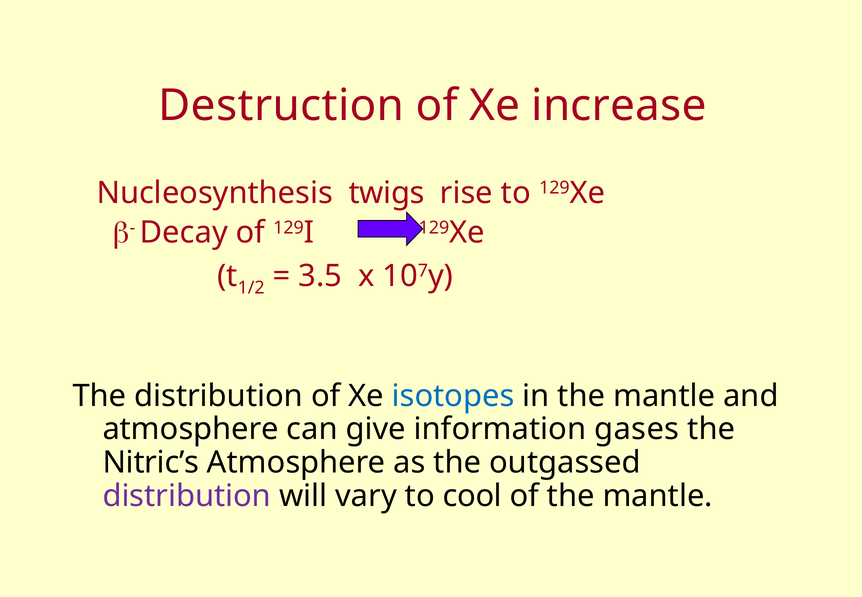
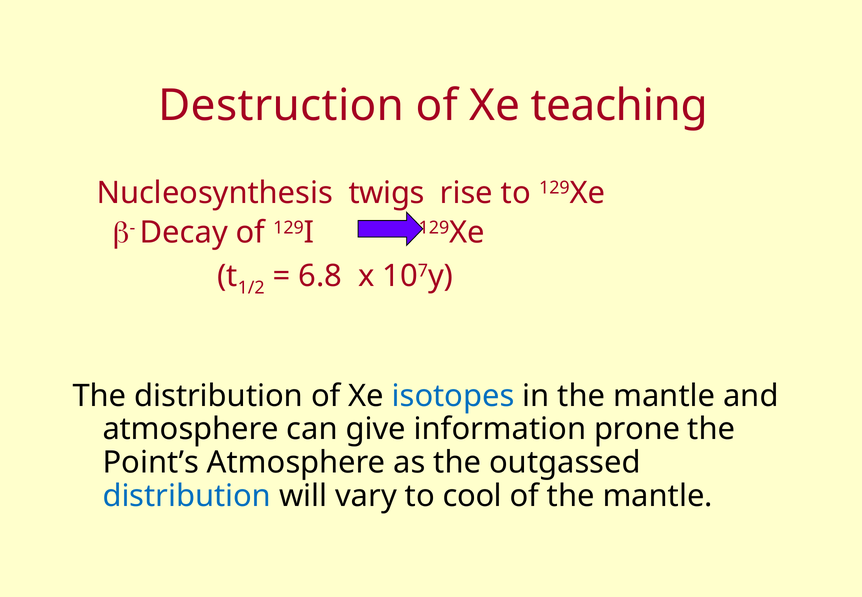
increase: increase -> teaching
3.5: 3.5 -> 6.8
gases: gases -> prone
Nitric’s: Nitric’s -> Point’s
distribution at (187, 496) colour: purple -> blue
